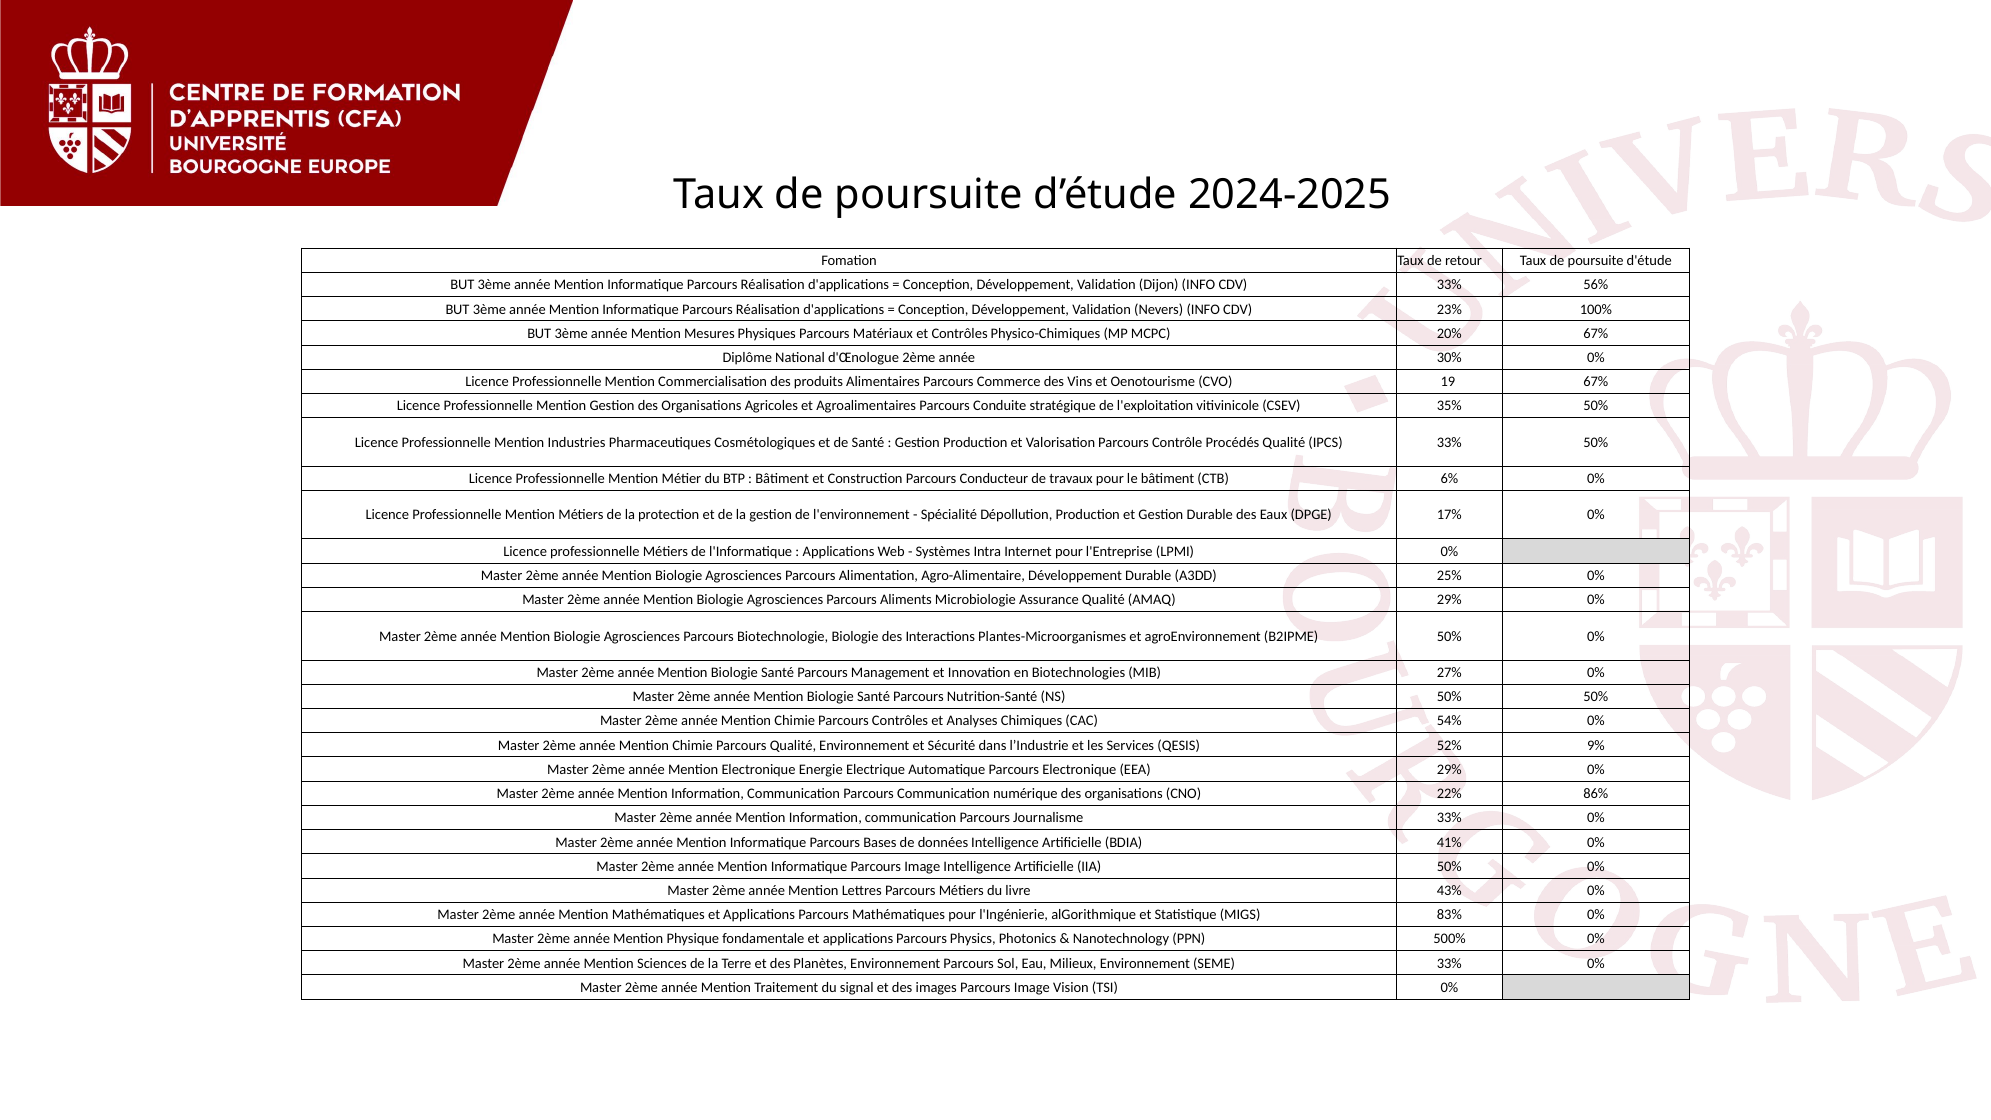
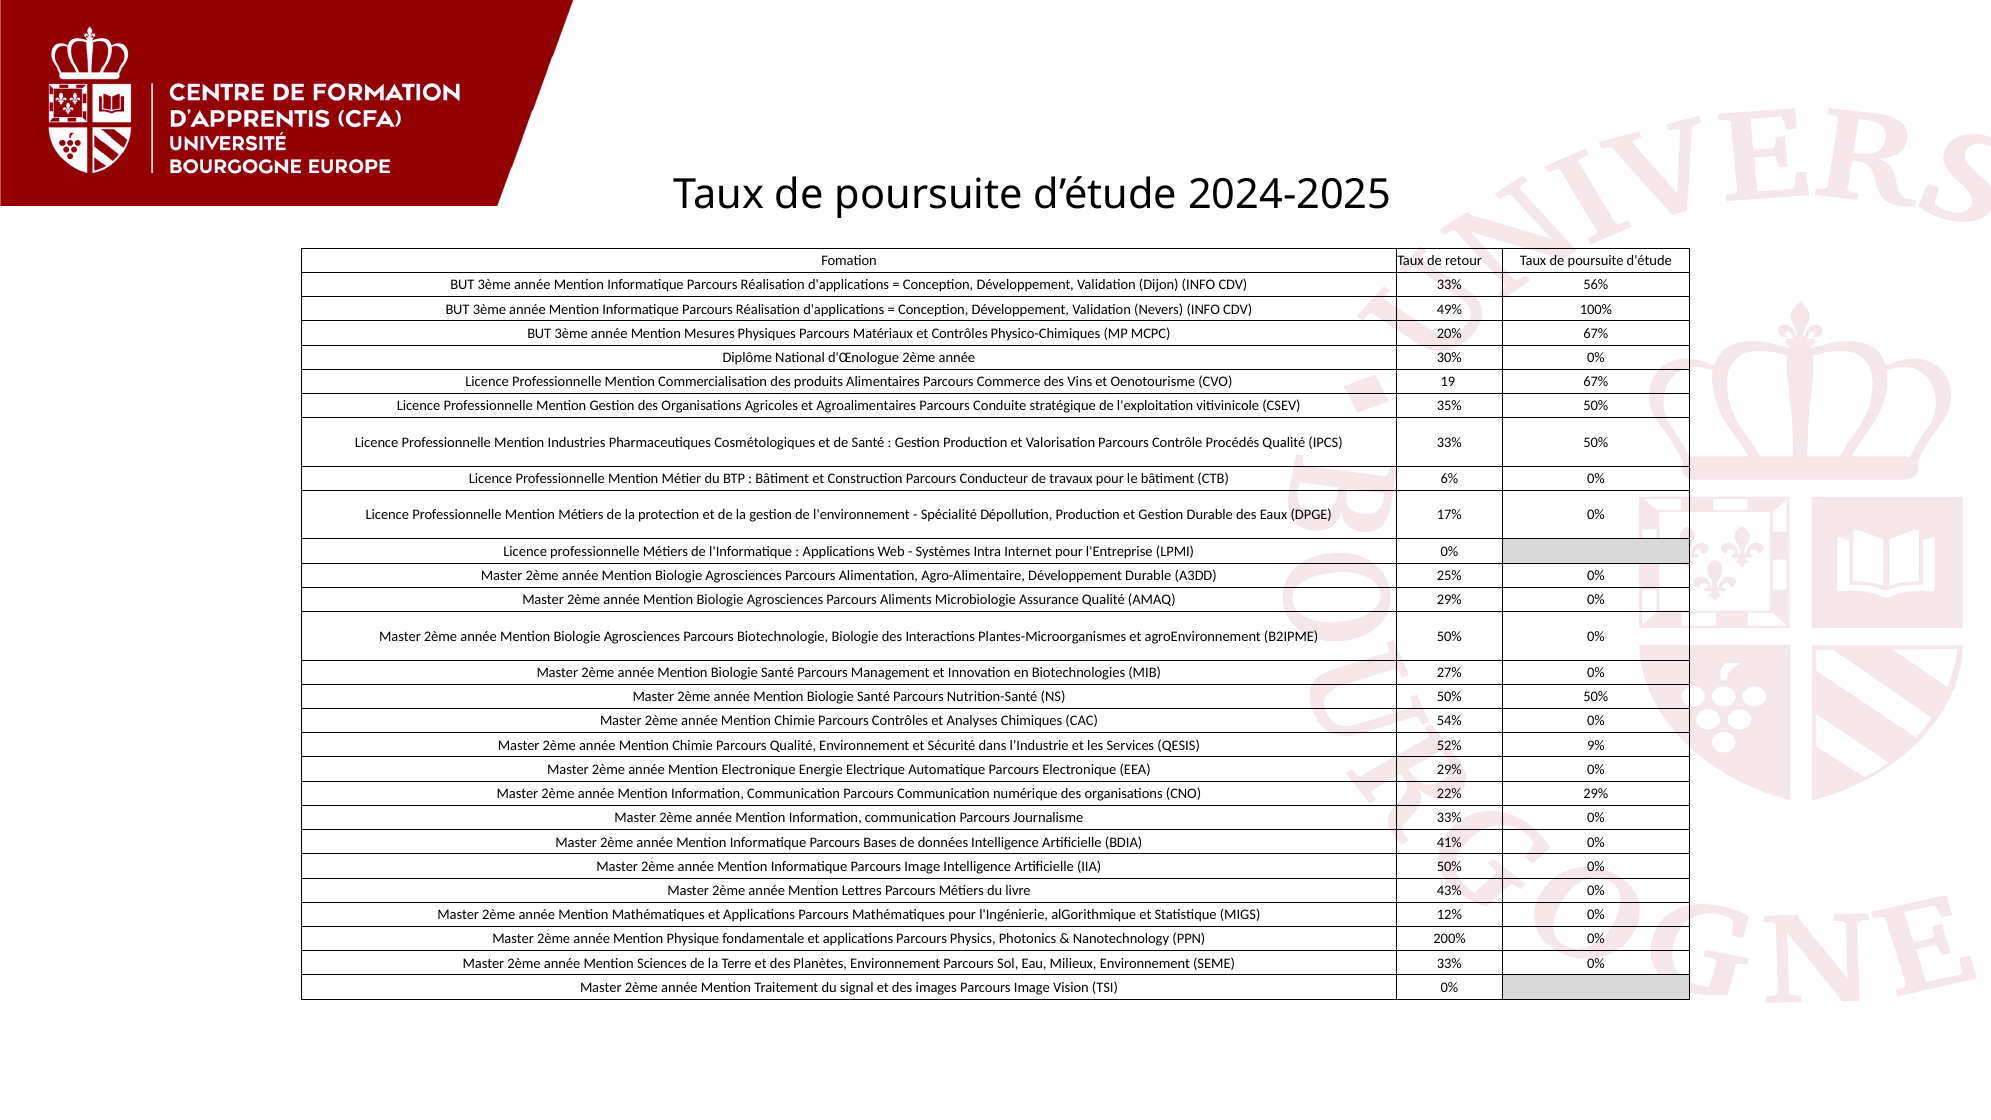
23%: 23% -> 49%
22% 86%: 86% -> 29%
83%: 83% -> 12%
500%: 500% -> 200%
